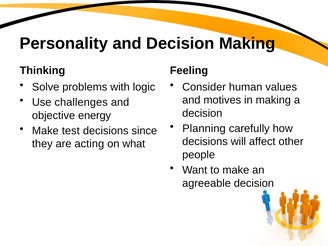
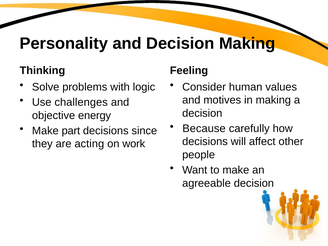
Planning: Planning -> Because
test: test -> part
what: what -> work
